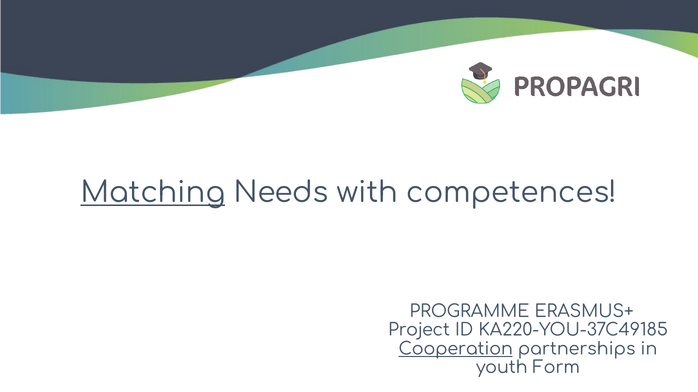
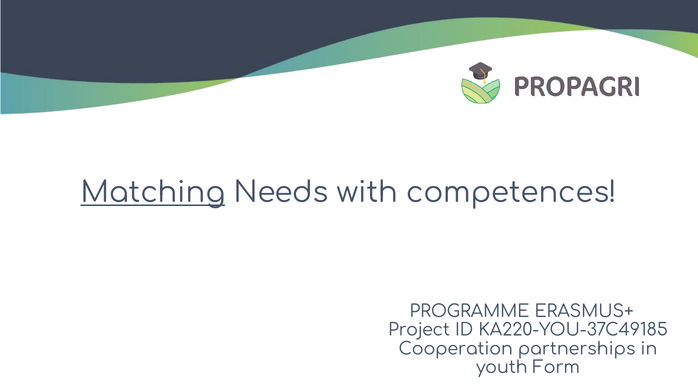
Cooperation underline: present -> none
